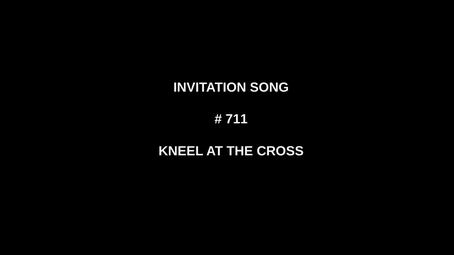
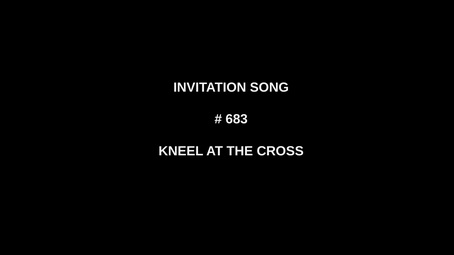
711: 711 -> 683
